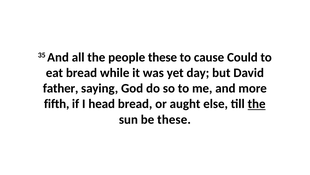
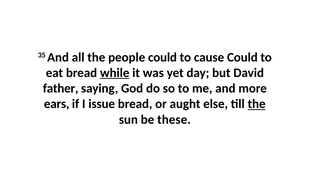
people these: these -> could
while underline: none -> present
fifth: fifth -> ears
head: head -> issue
